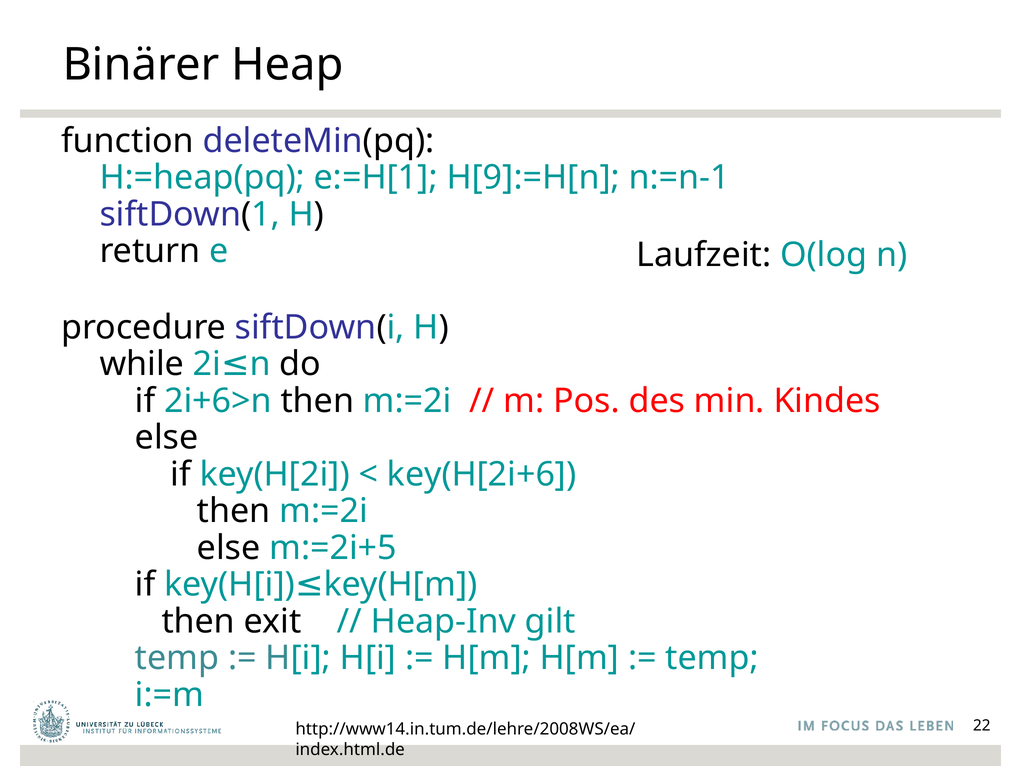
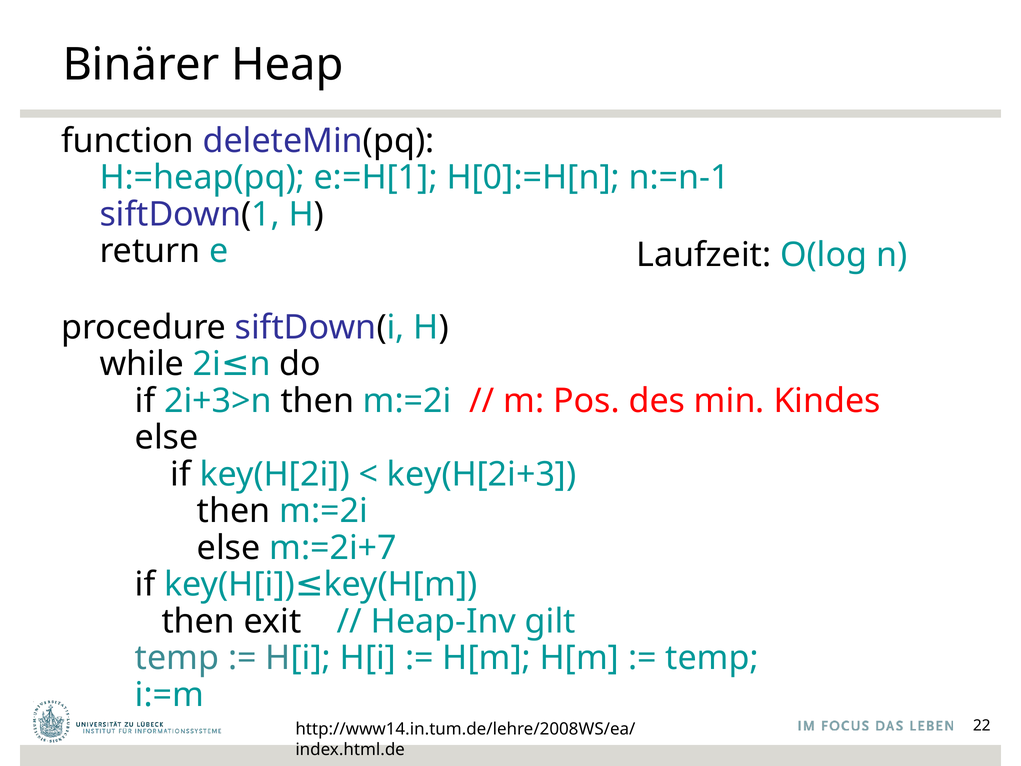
H[9]:=H[n: H[9]:=H[n -> H[0]:=H[n
2i+6>n: 2i+6>n -> 2i+3>n
key(H[2i+6: key(H[2i+6 -> key(H[2i+3
m:=2i+5: m:=2i+5 -> m:=2i+7
